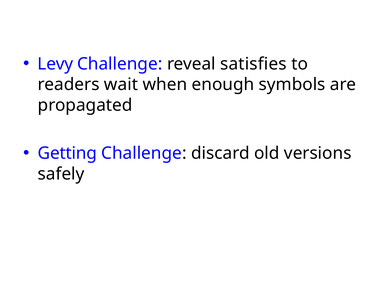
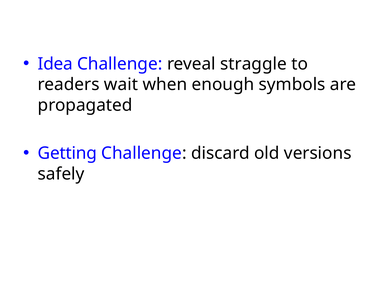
Levy: Levy -> Idea
satisfies: satisfies -> straggle
